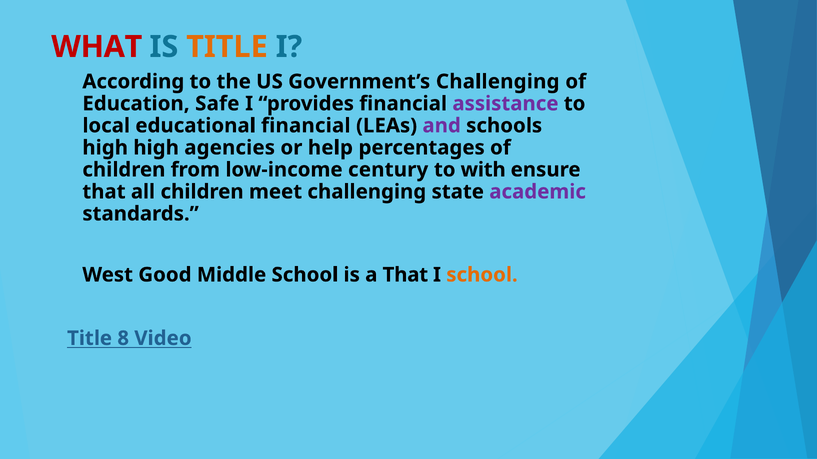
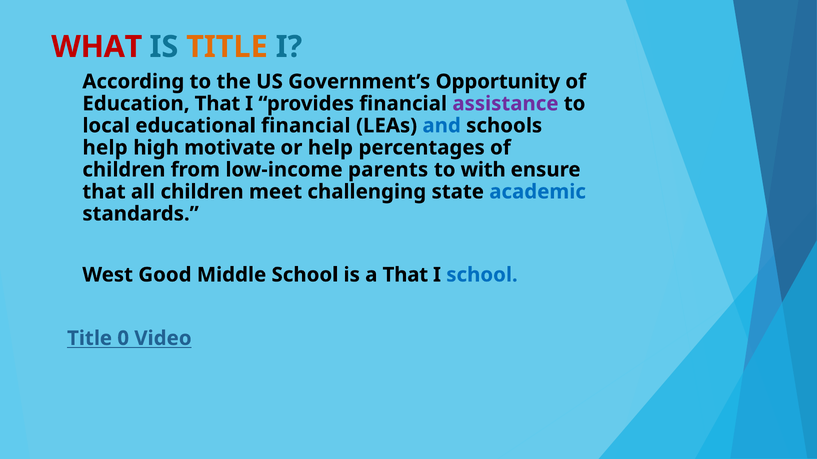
Government’s Challenging: Challenging -> Opportunity
Education Safe: Safe -> That
and colour: purple -> blue
high at (105, 148): high -> help
agencies: agencies -> motivate
century: century -> parents
academic colour: purple -> blue
school at (482, 275) colour: orange -> blue
8: 8 -> 0
